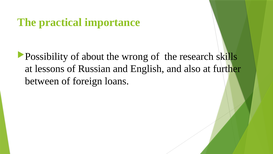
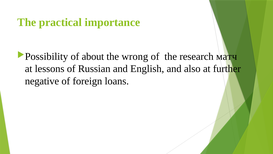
skills: skills -> матч
between: between -> negative
